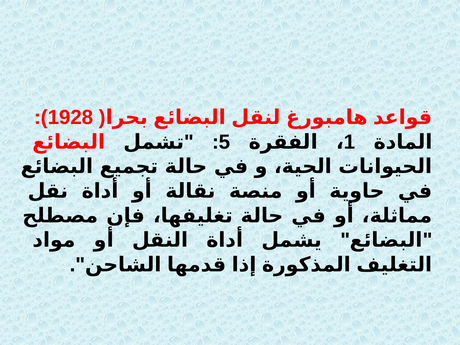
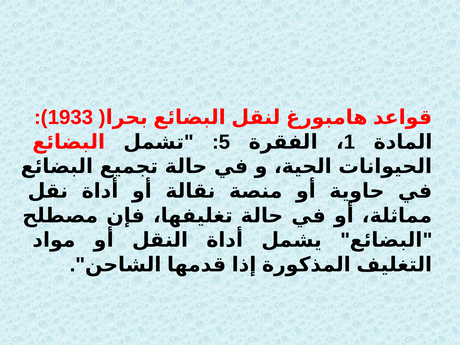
1928: 1928 -> 1933
